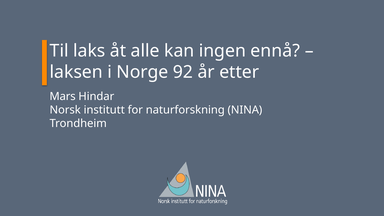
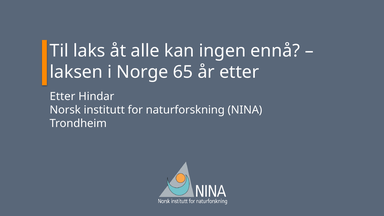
92: 92 -> 65
Mars at (63, 97): Mars -> Etter
